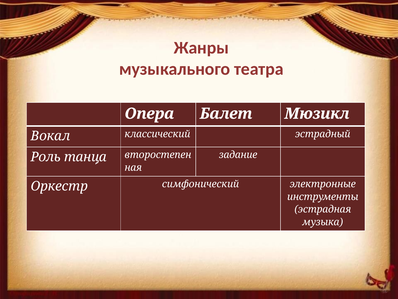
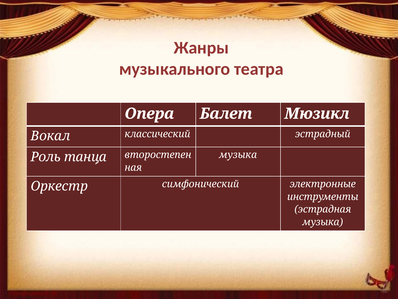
задание at (238, 155): задание -> музыка
